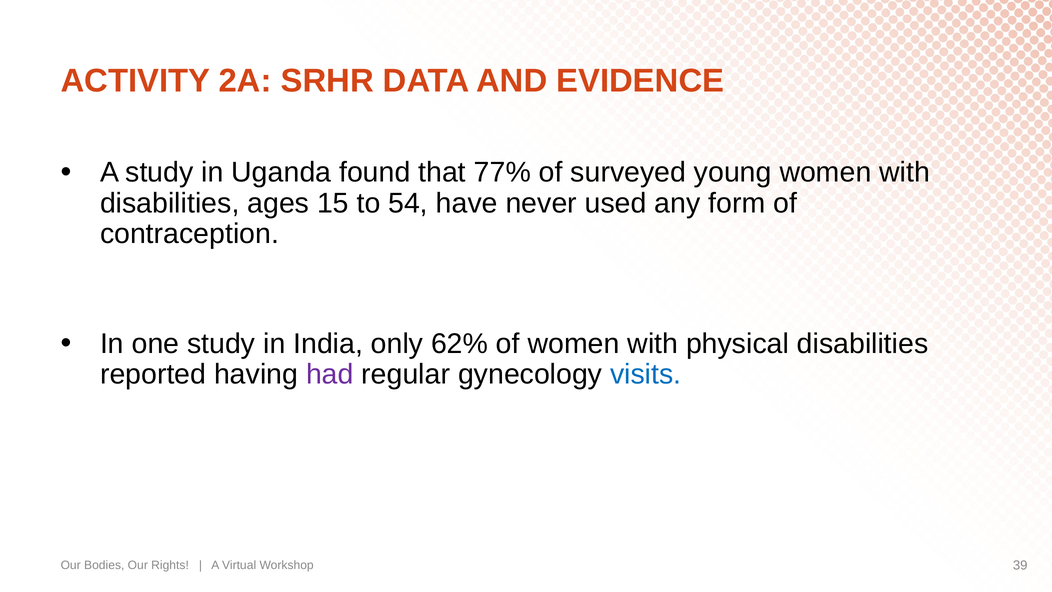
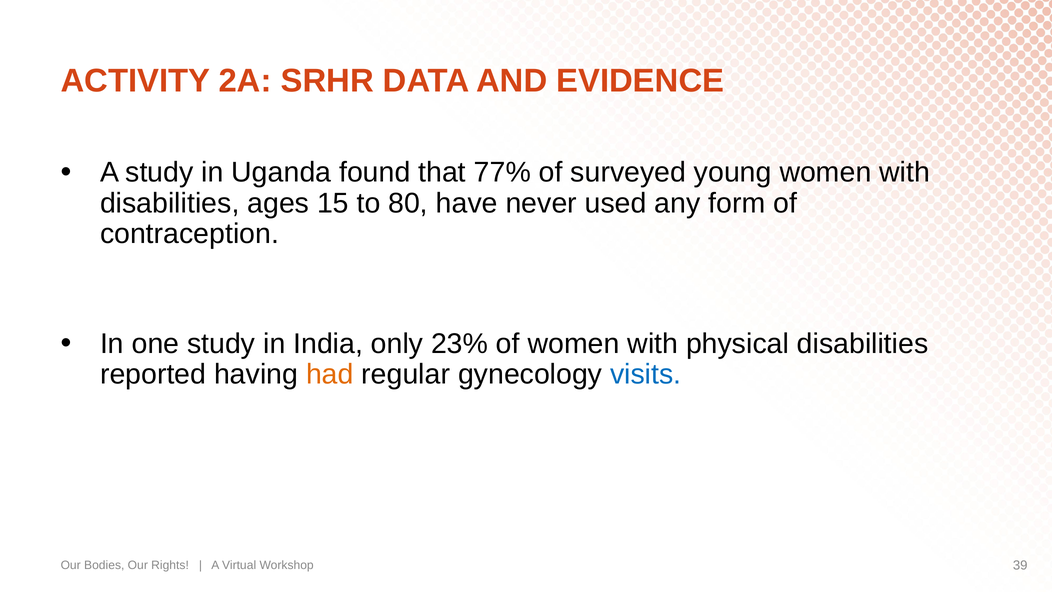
54: 54 -> 80
62%: 62% -> 23%
had colour: purple -> orange
